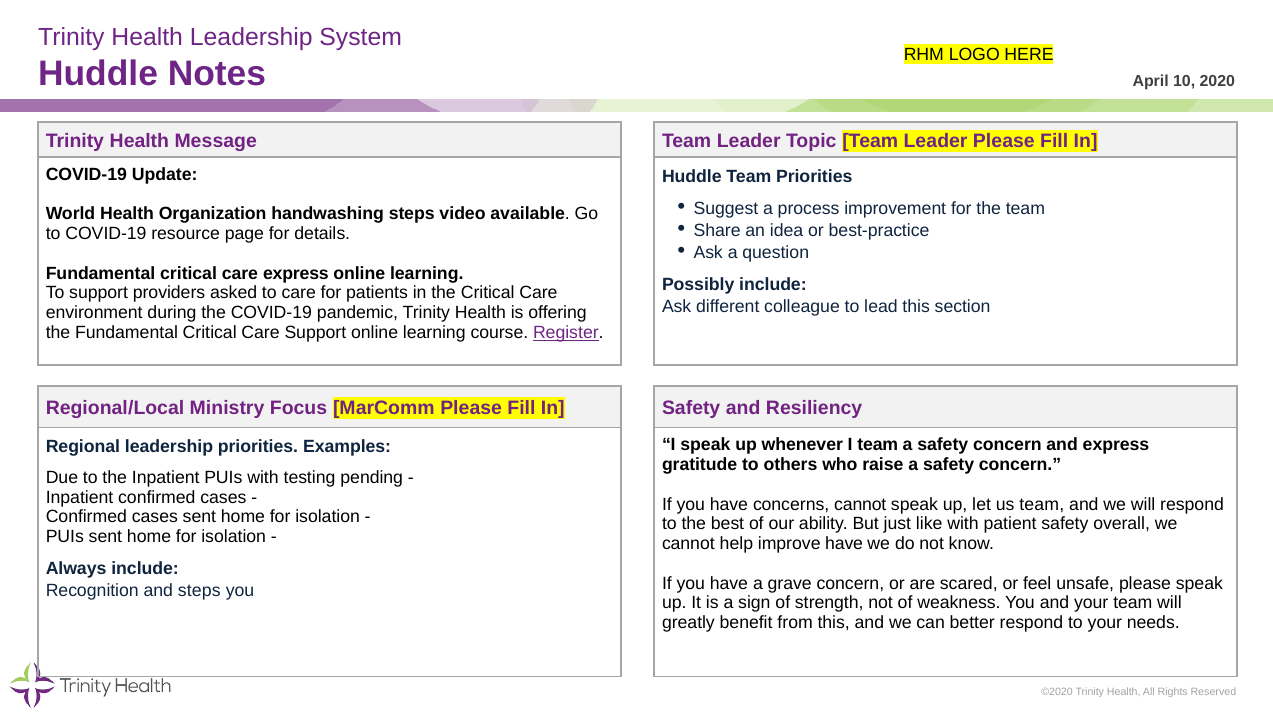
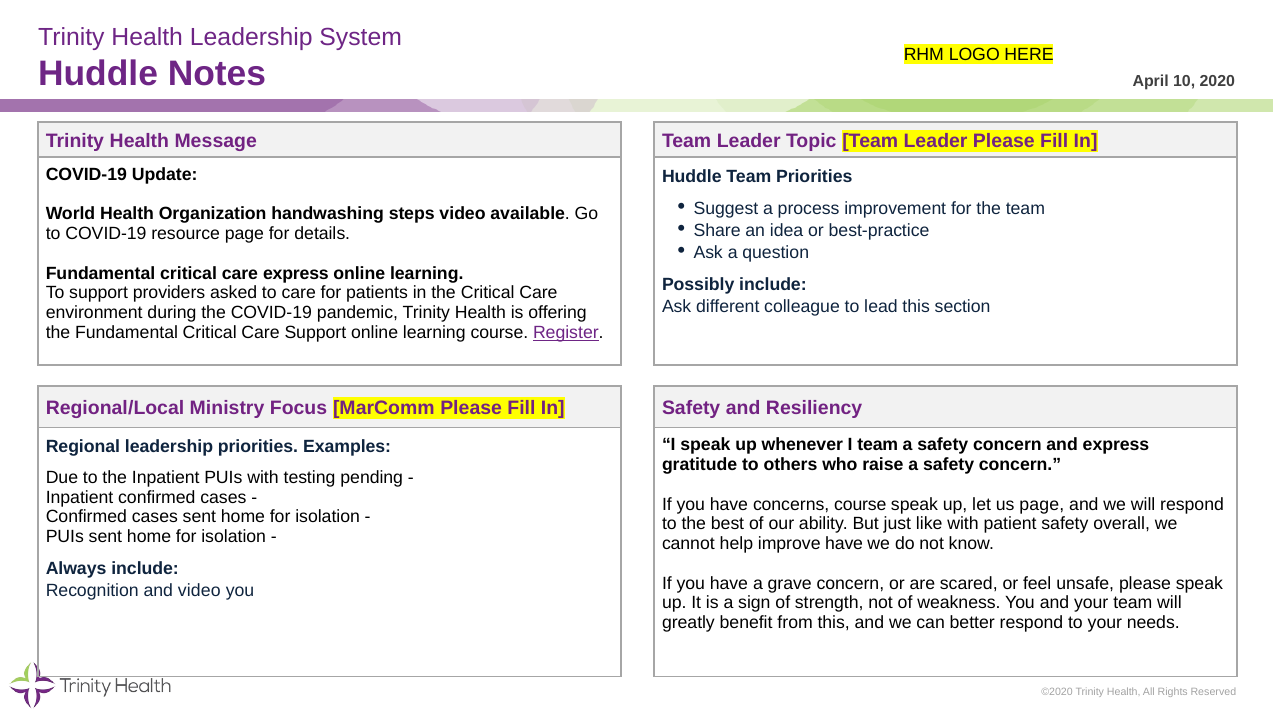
concerns cannot: cannot -> course
us team: team -> page
and steps: steps -> video
